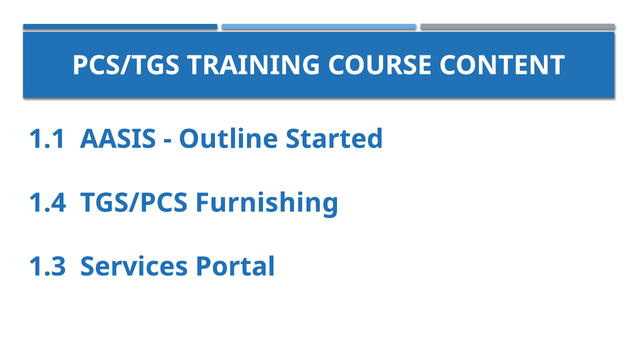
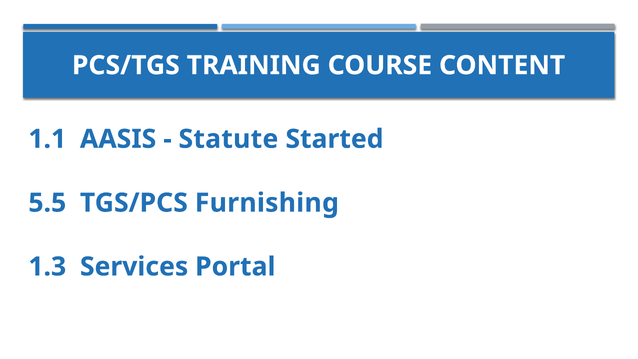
Outline: Outline -> Statute
1.4: 1.4 -> 5.5
